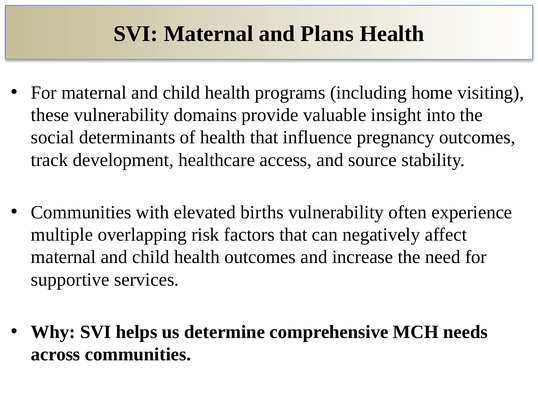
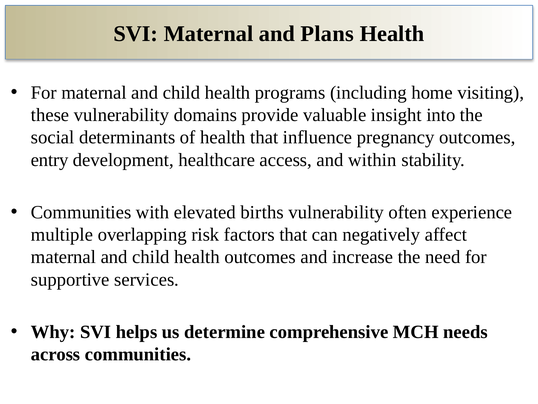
track: track -> entry
source: source -> within
